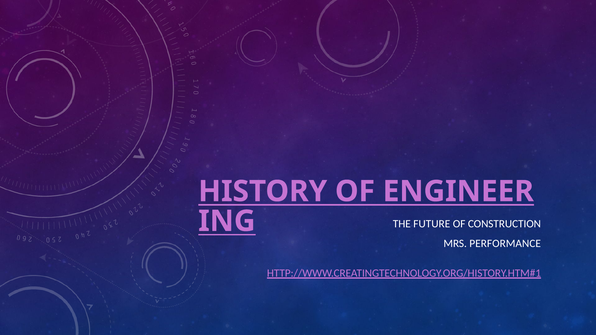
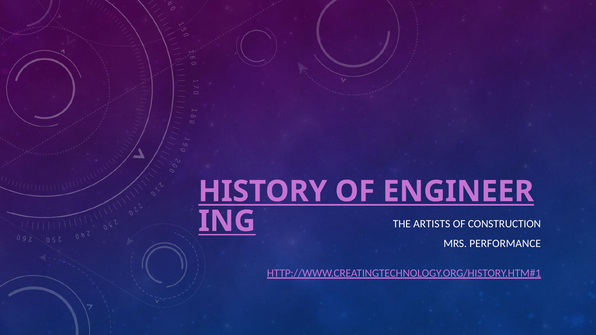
FUTURE: FUTURE -> ARTISTS
